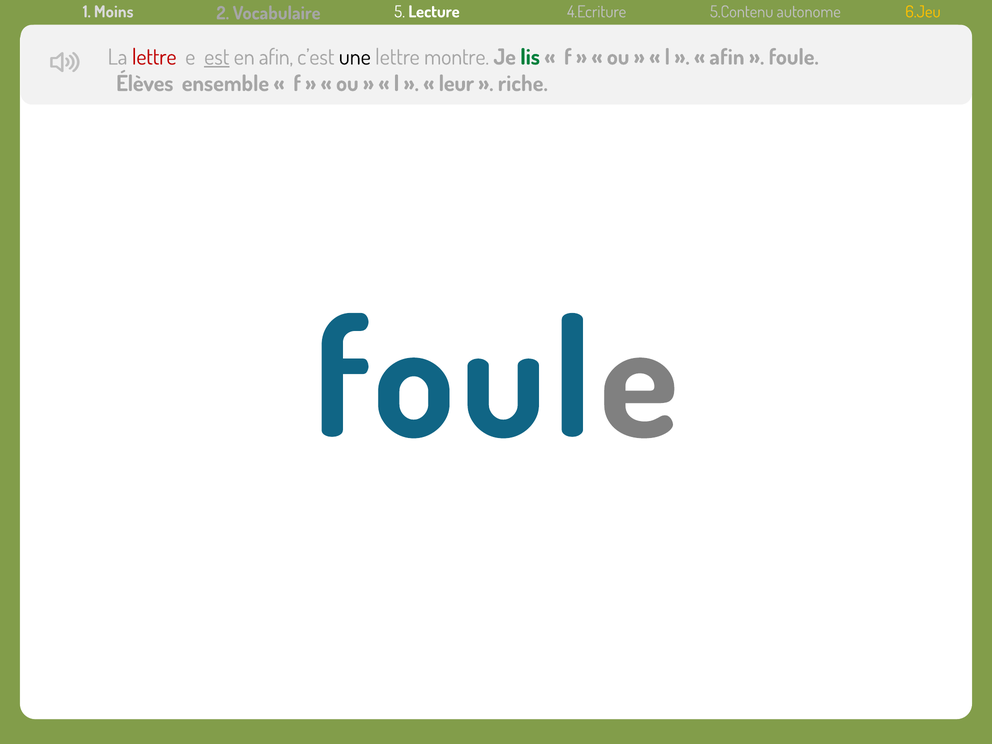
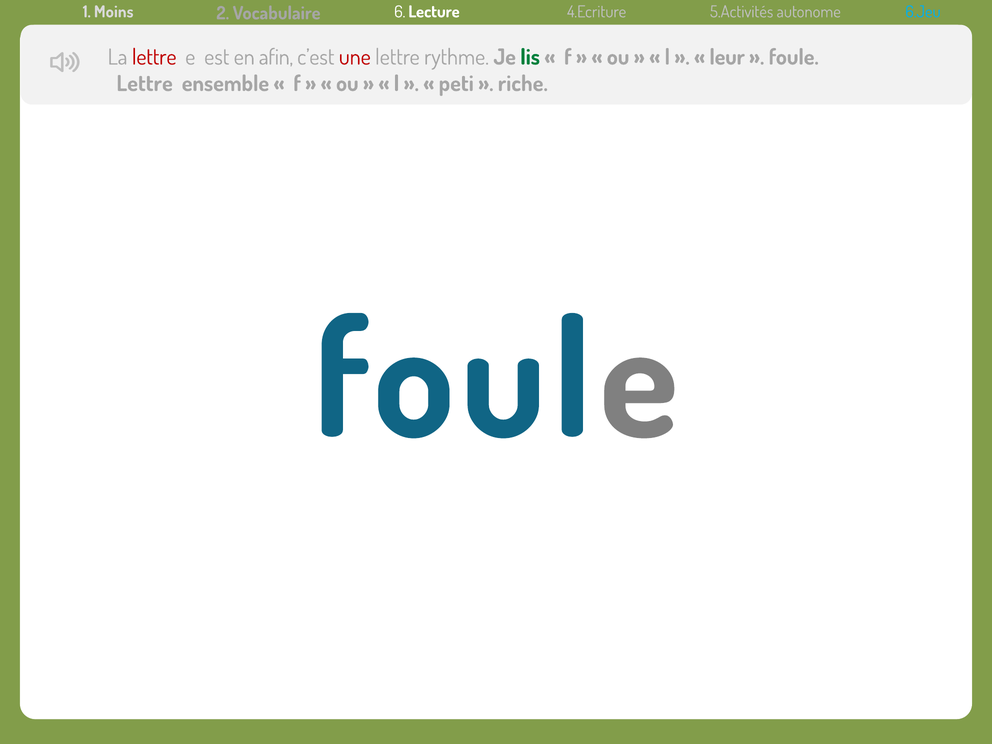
5: 5 -> 6
5.Contenu: 5.Contenu -> 5.Activités
6.Jeu colour: yellow -> light blue
est underline: present -> none
une colour: black -> red
montre: montre -> rythme
afin at (727, 57): afin -> leur
Élèves at (145, 84): Élèves -> Lettre
leur: leur -> peti
